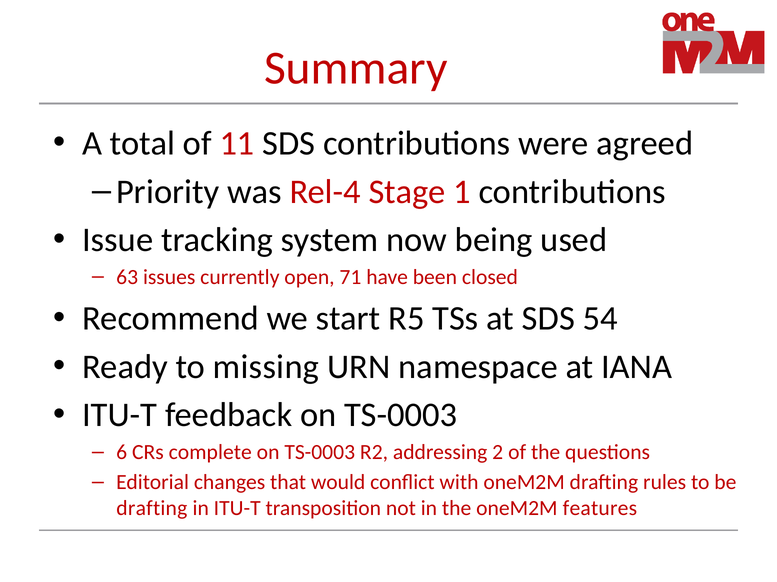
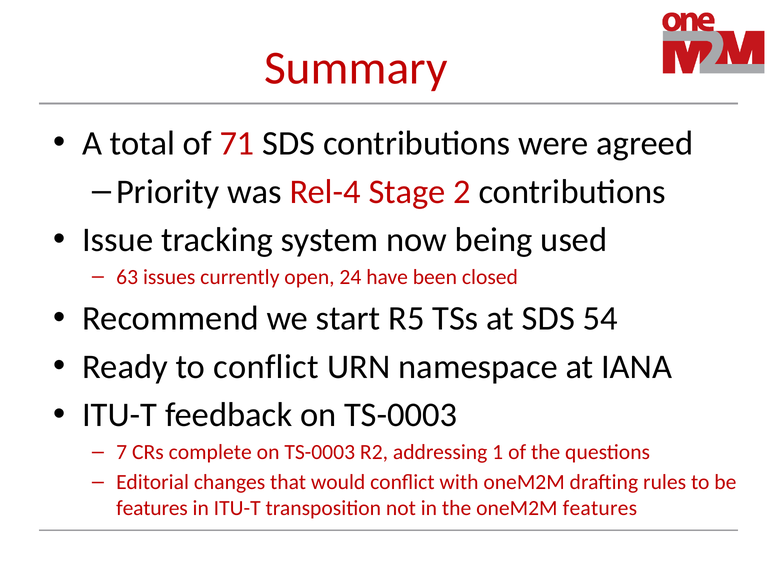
11: 11 -> 71
1: 1 -> 2
71: 71 -> 24
to missing: missing -> conflict
6: 6 -> 7
2: 2 -> 1
drafting at (152, 509): drafting -> features
